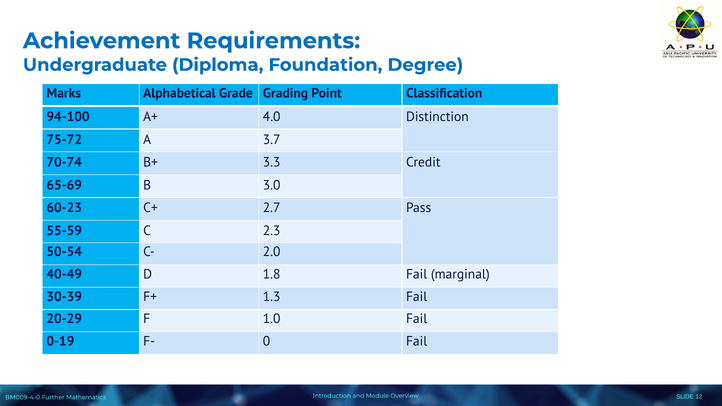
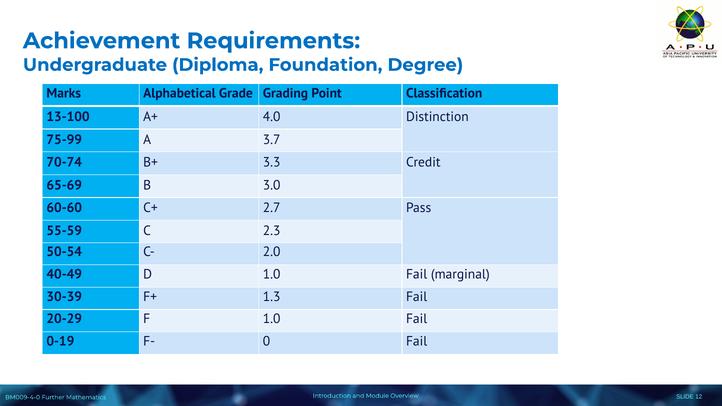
94-100: 94-100 -> 13-100
75-72: 75-72 -> 75-99
60-23: 60-23 -> 60-60
D 1.8: 1.8 -> 1.0
